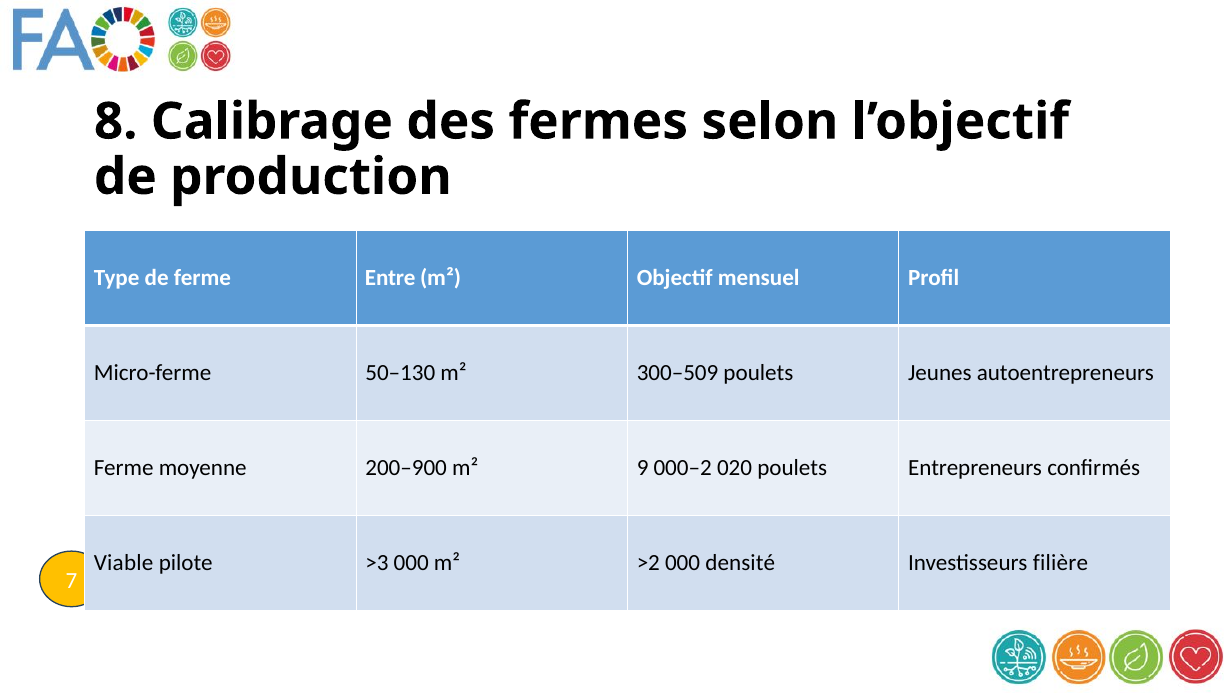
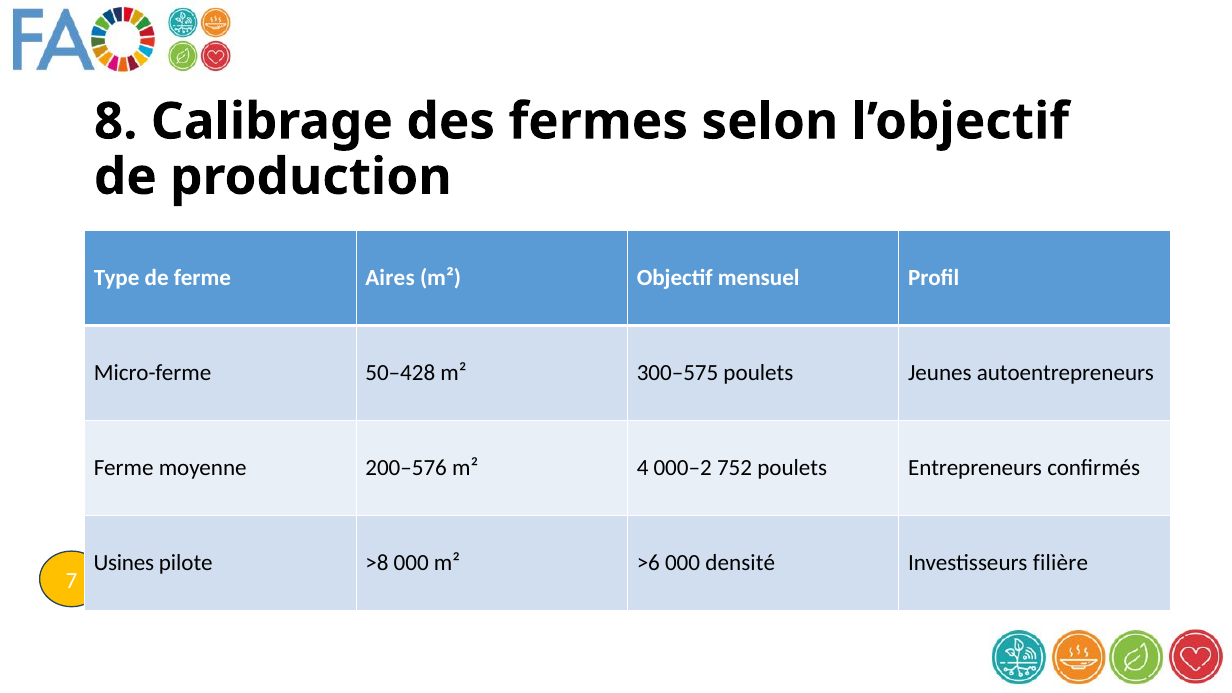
Entre: Entre -> Aires
50–130: 50–130 -> 50–428
300–509: 300–509 -> 300–575
200–900: 200–900 -> 200–576
9: 9 -> 4
020: 020 -> 752
Viable: Viable -> Usines
>3: >3 -> >8
>2: >2 -> >6
